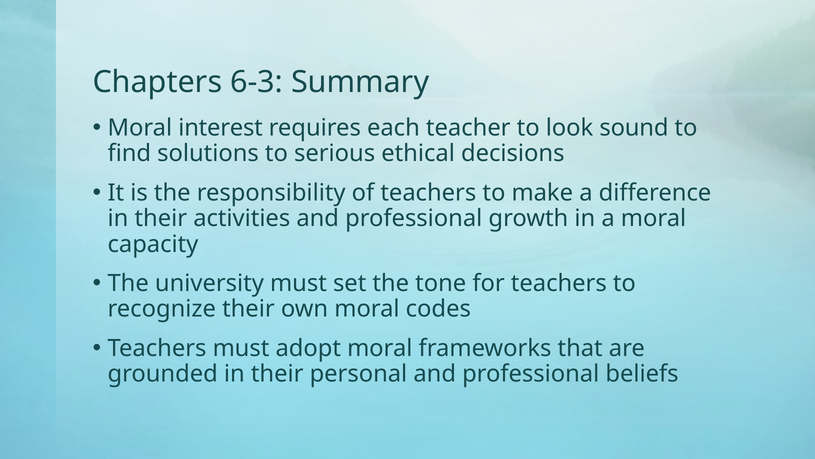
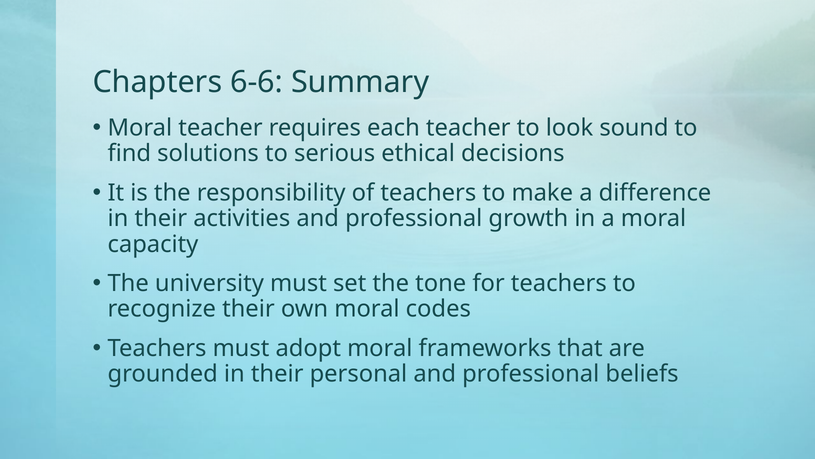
6-3: 6-3 -> 6-6
Moral interest: interest -> teacher
